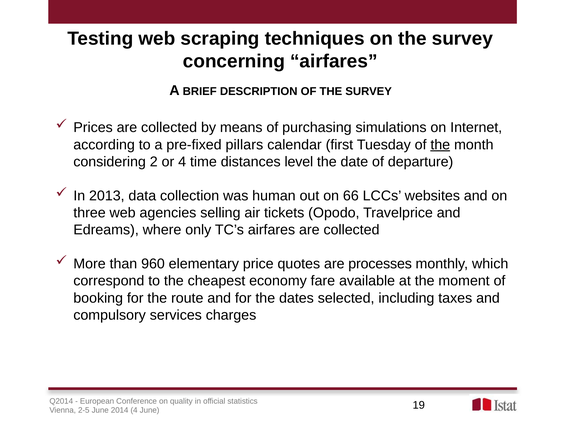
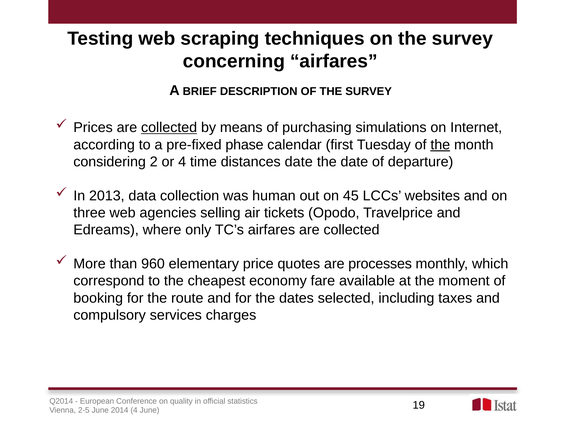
collected at (169, 128) underline: none -> present
pillars: pillars -> phase
distances level: level -> date
66: 66 -> 45
